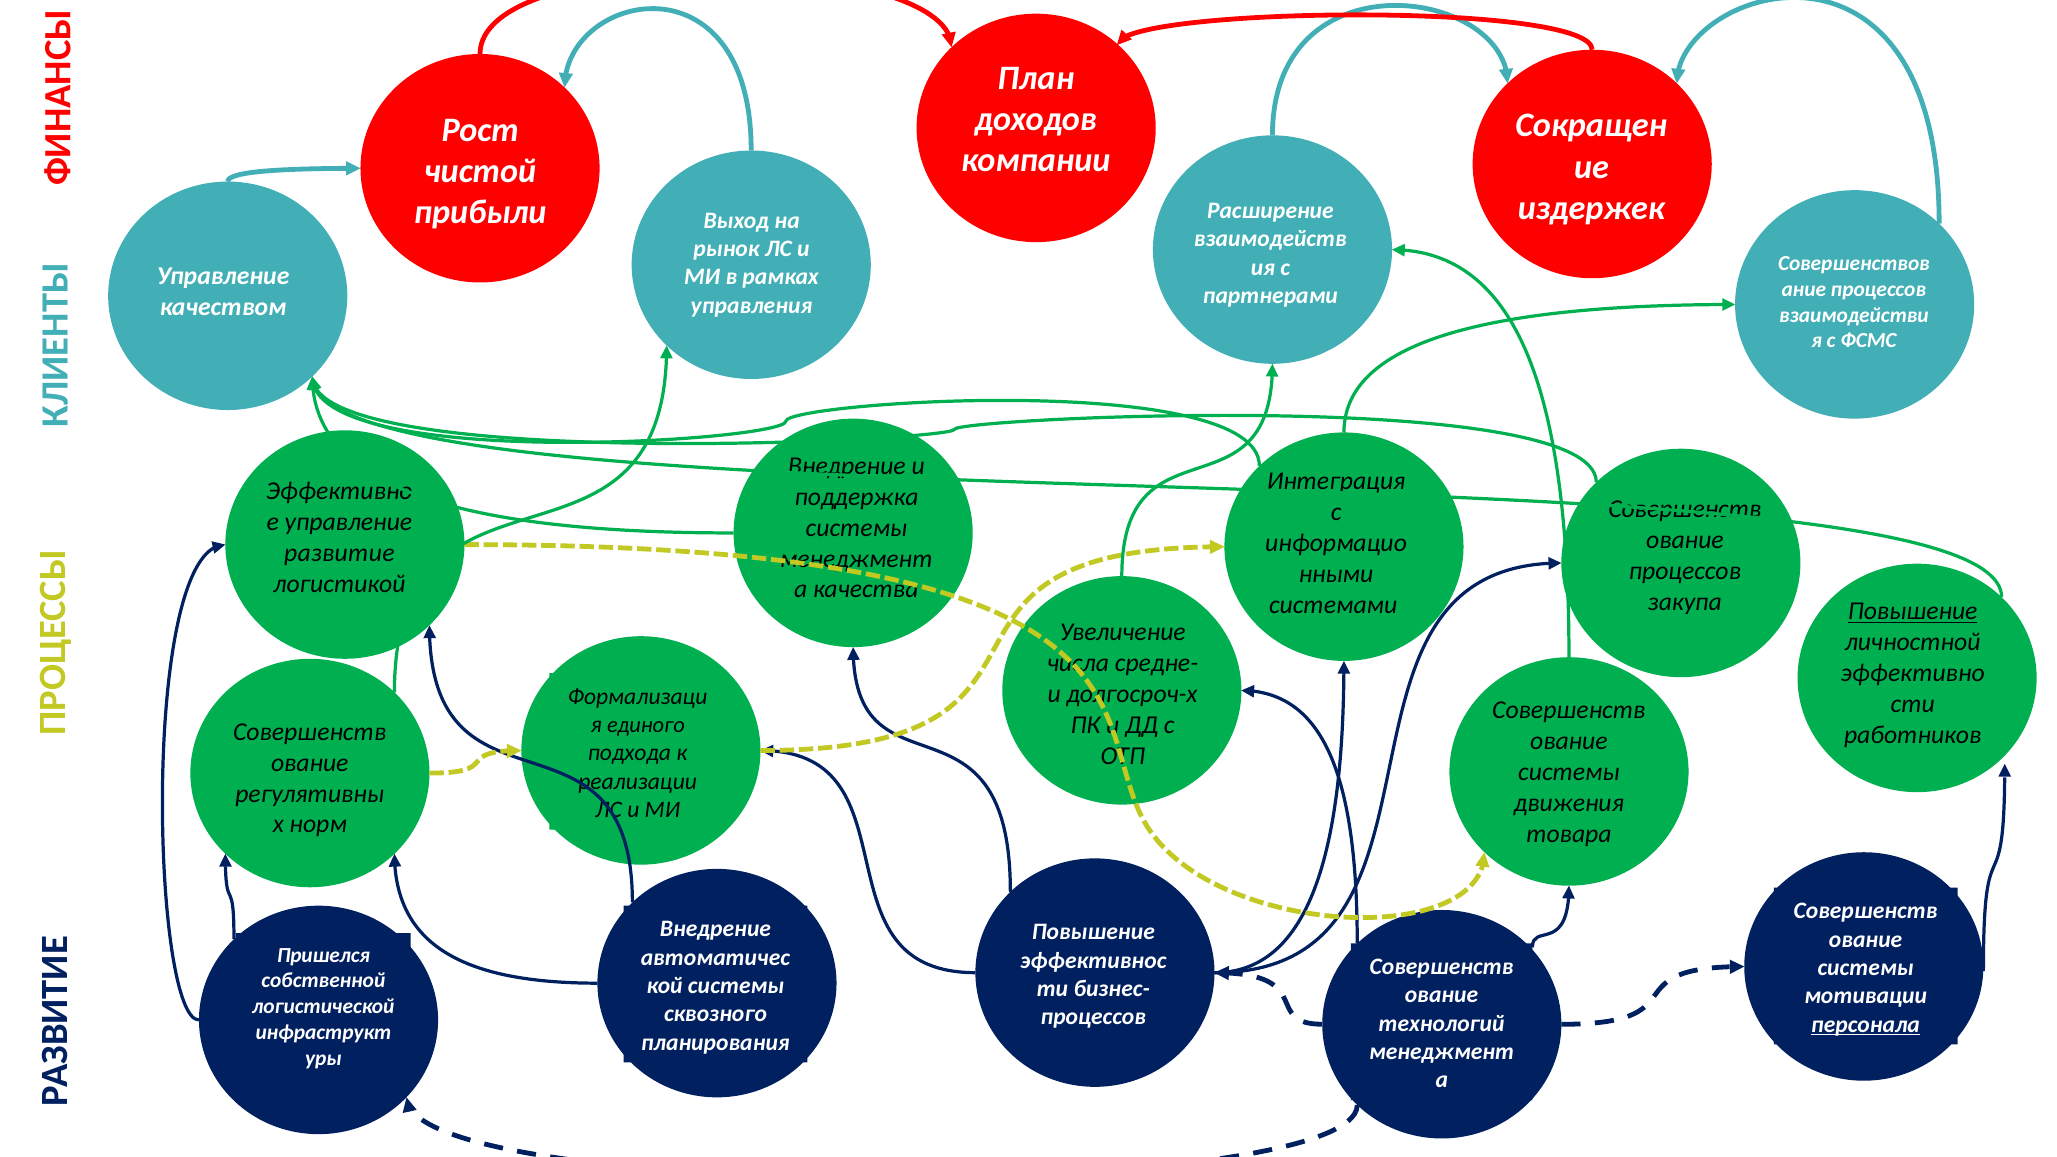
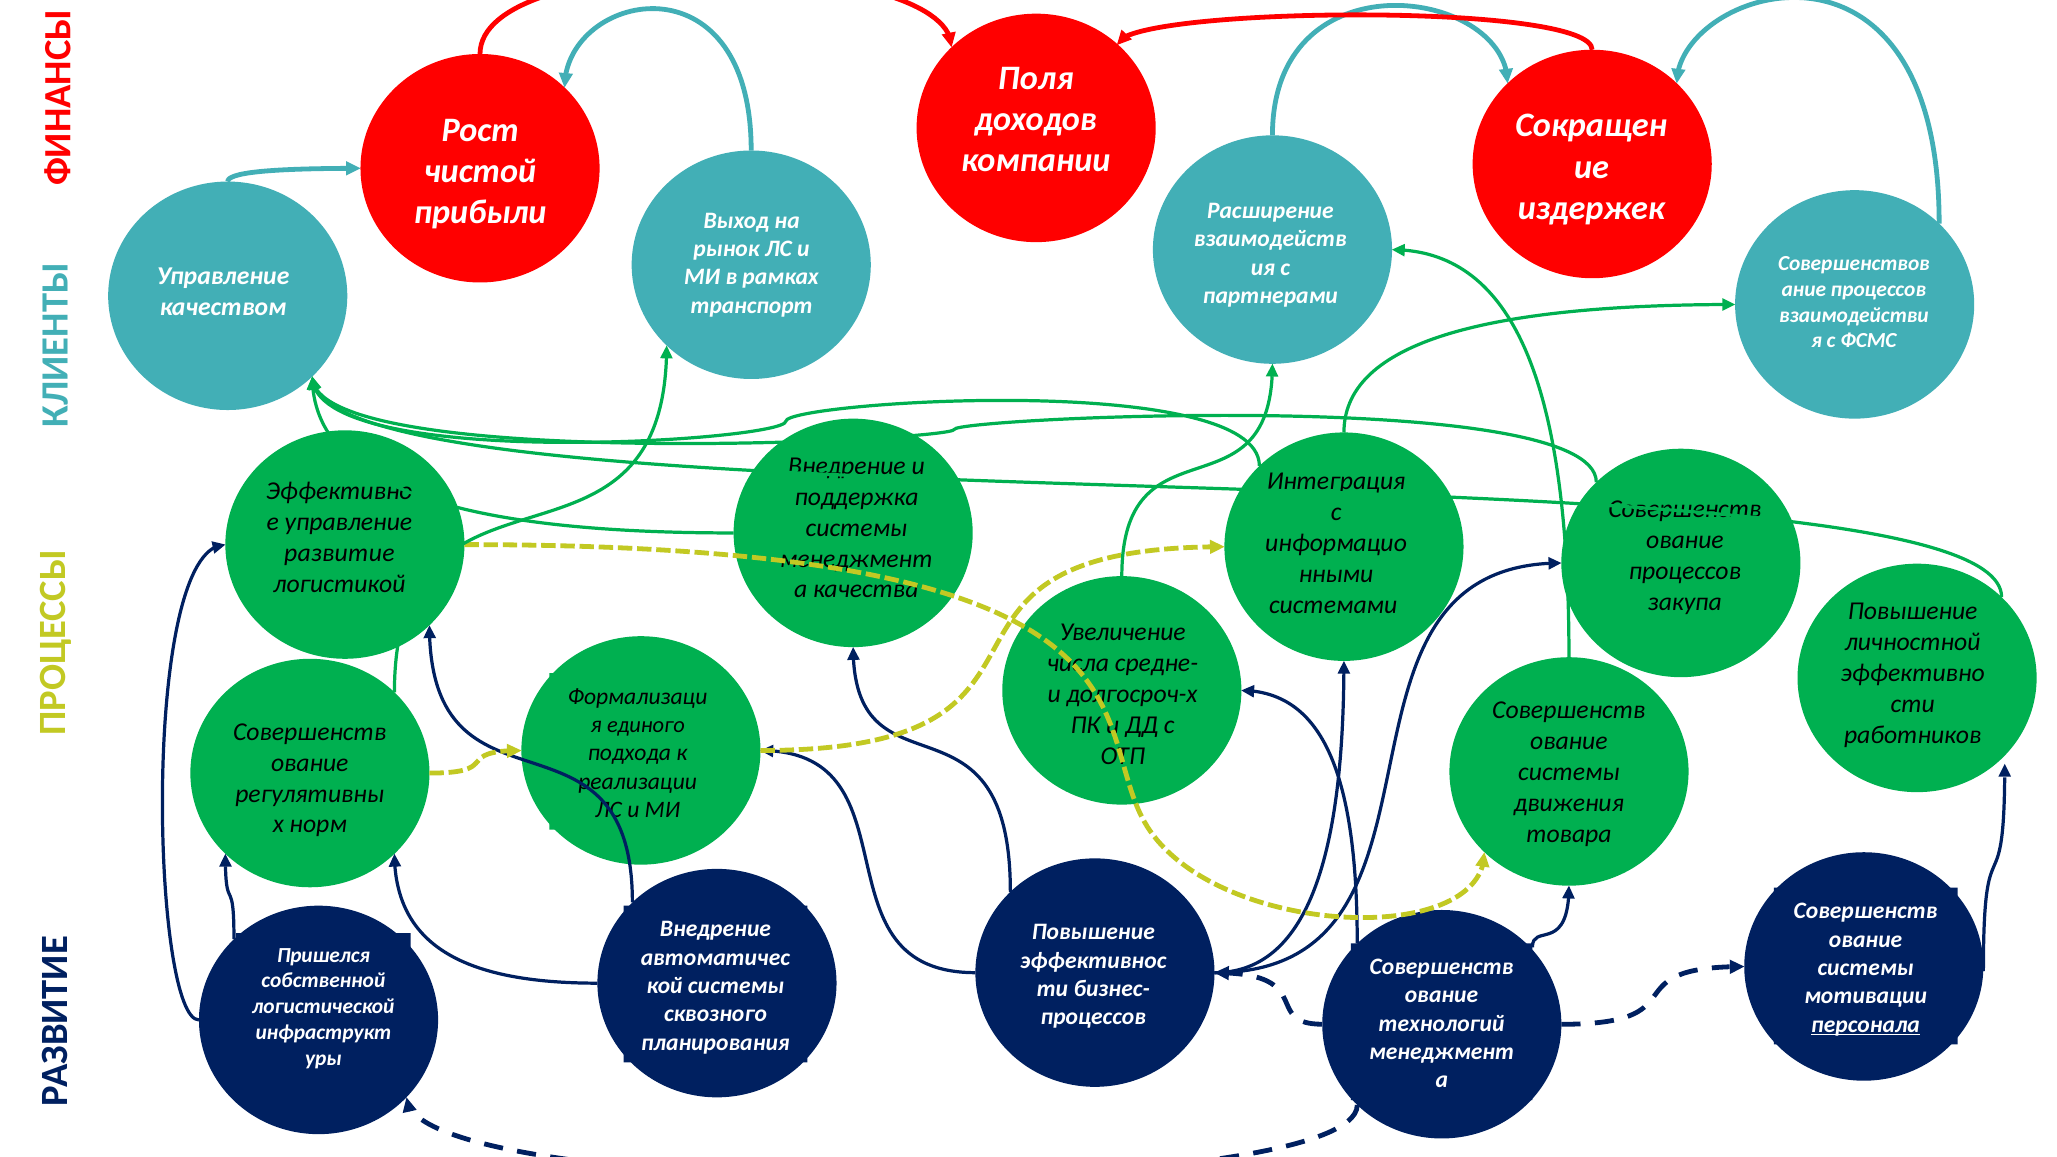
План: План -> Поля
управления: управления -> транспорт
Повышение at (1913, 611) underline: present -> none
